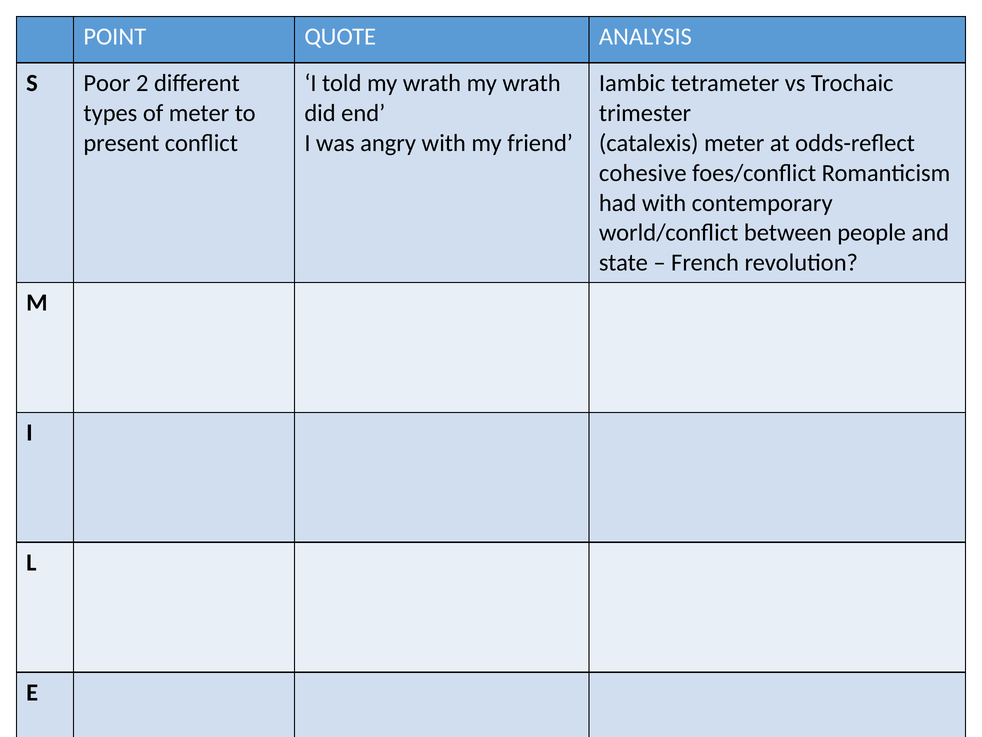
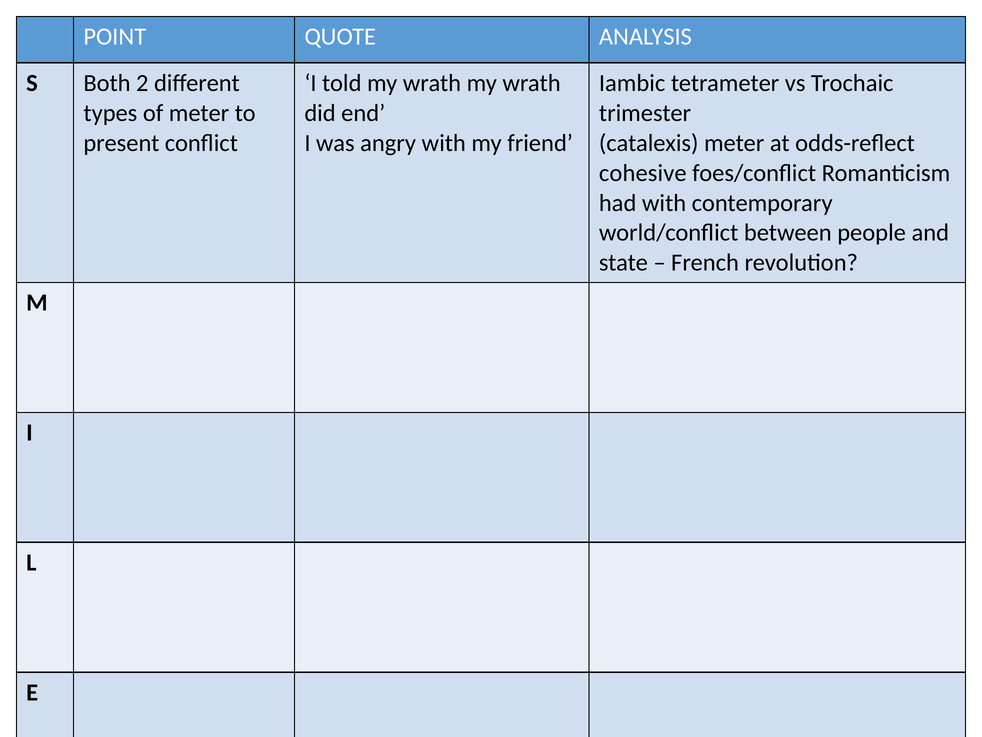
Poor: Poor -> Both
